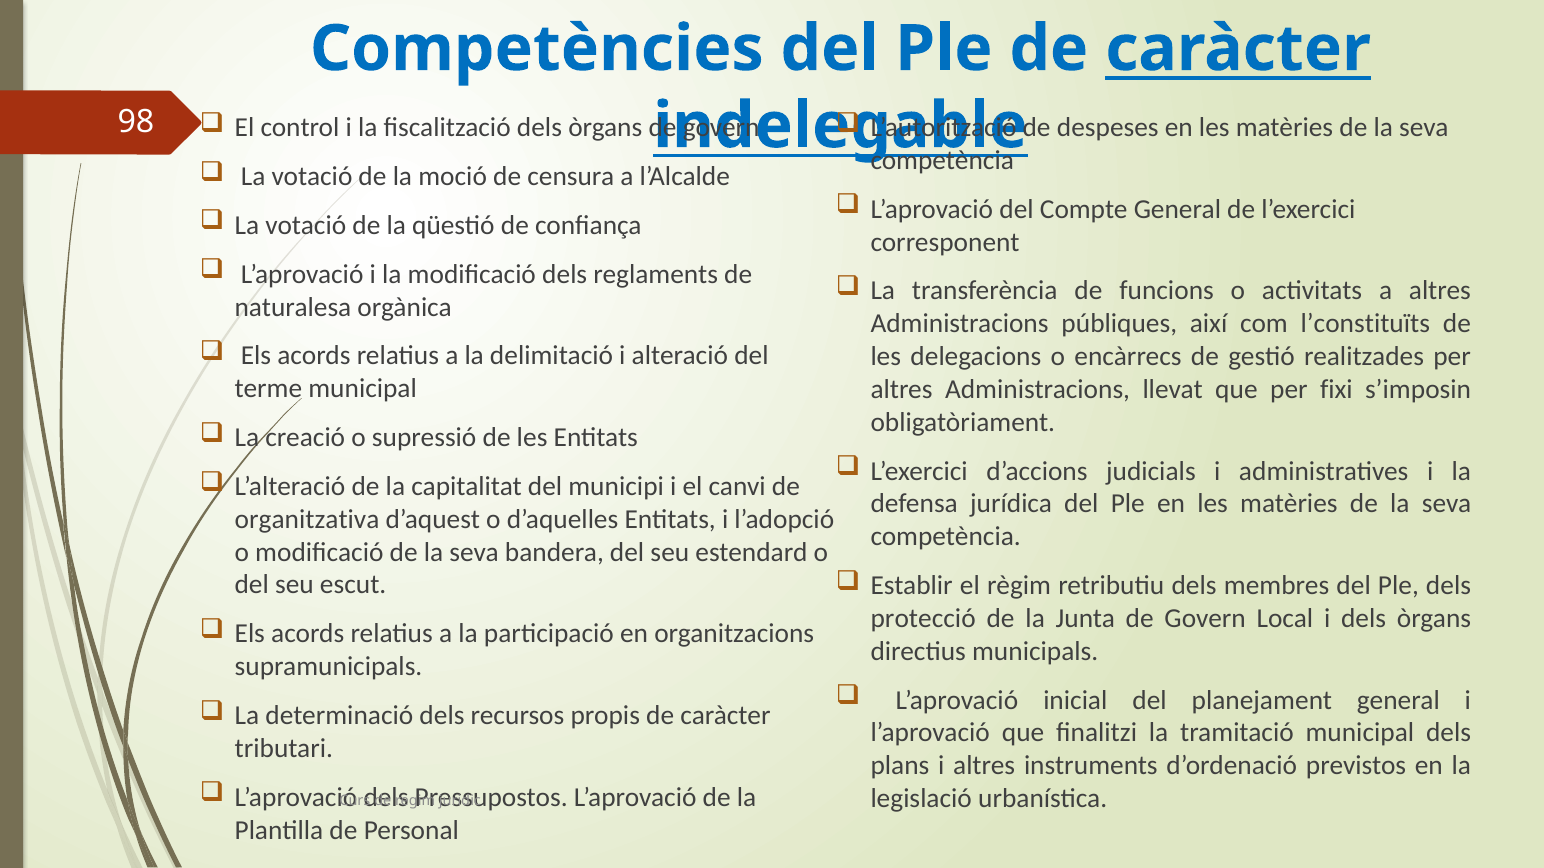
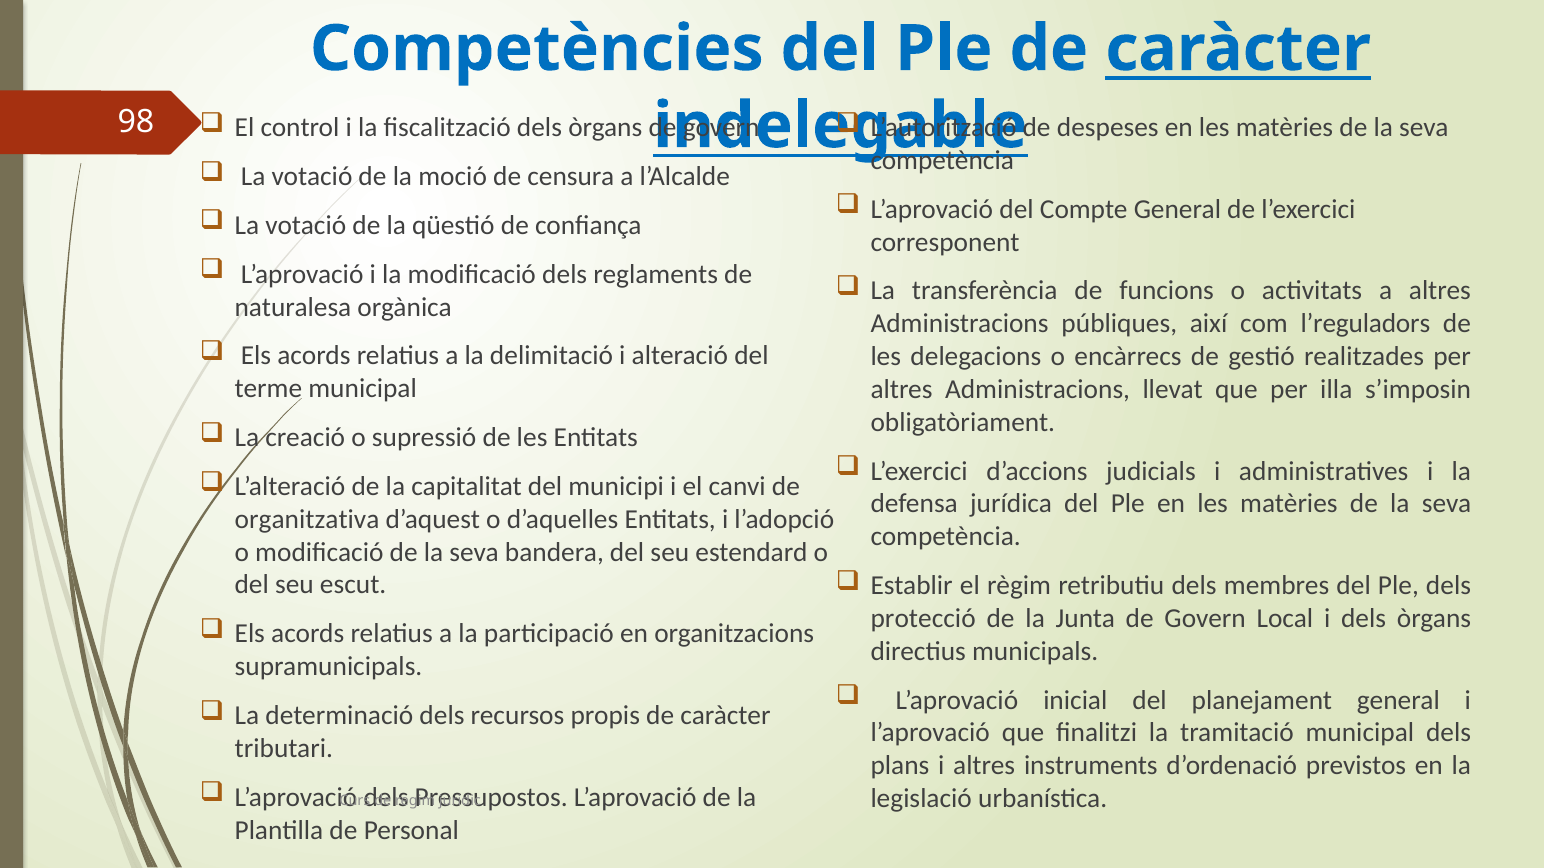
l’constituïts: l’constituïts -> l’reguladors
fixi: fixi -> illa
